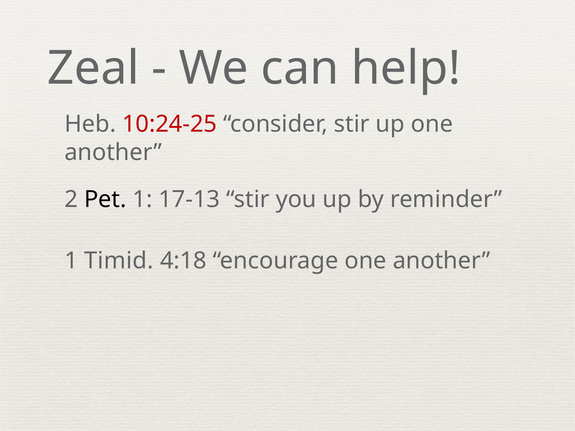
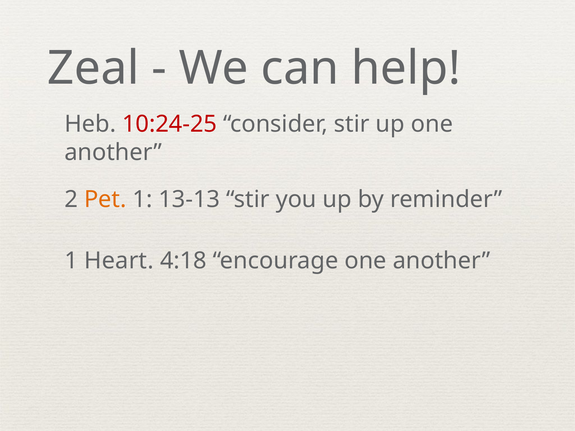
Pet colour: black -> orange
17-13: 17-13 -> 13-13
Timid: Timid -> Heart
